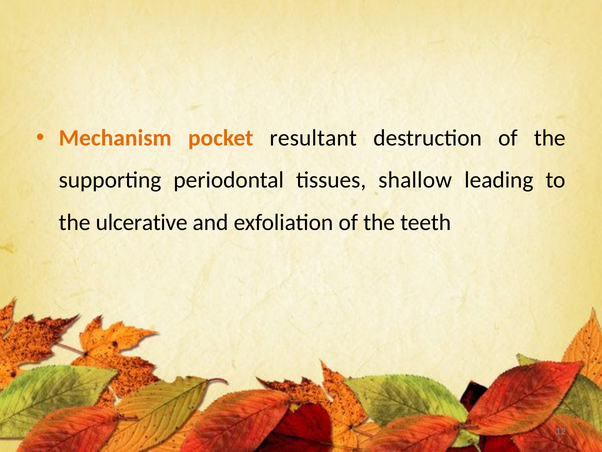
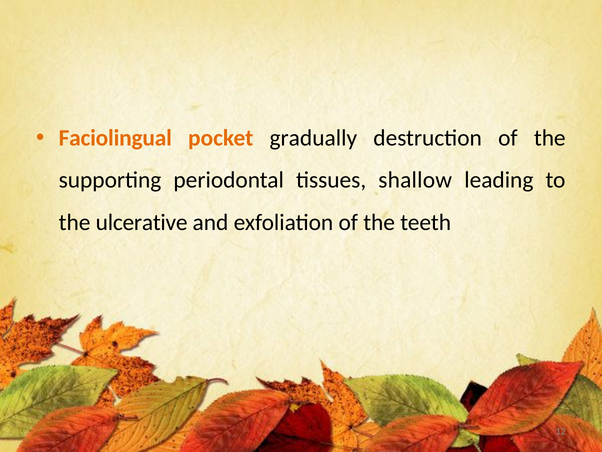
Mechanism: Mechanism -> Faciolingual
resultant: resultant -> gradually
